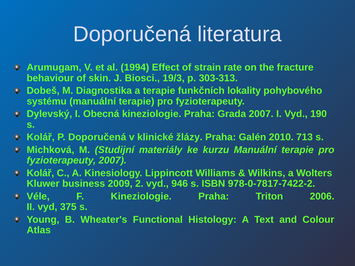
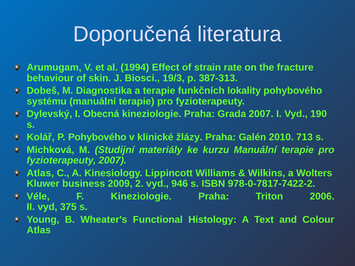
303-313: 303-313 -> 387-313
P Doporučená: Doporučená -> Pohybového
Kolář at (40, 173): Kolář -> Atlas
